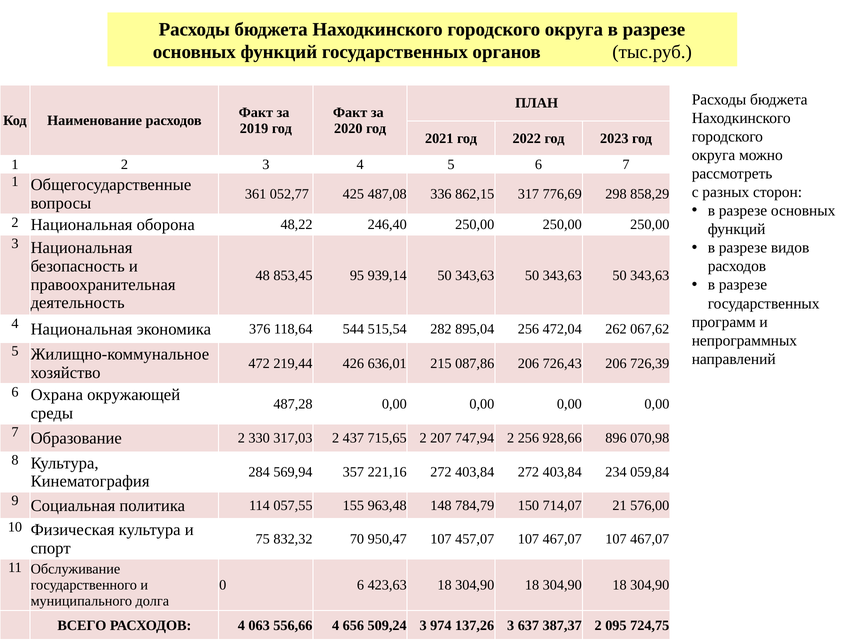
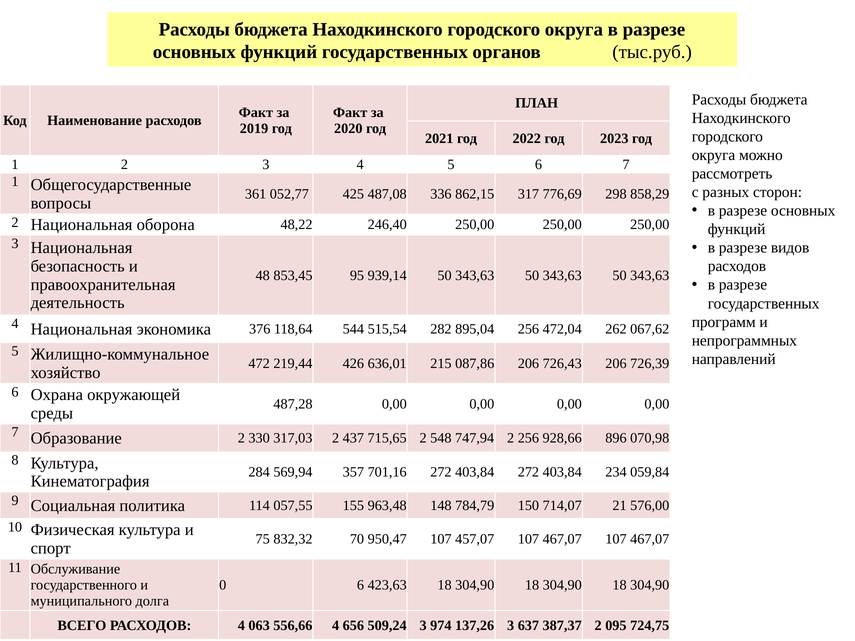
207: 207 -> 548
221,16: 221,16 -> 701,16
